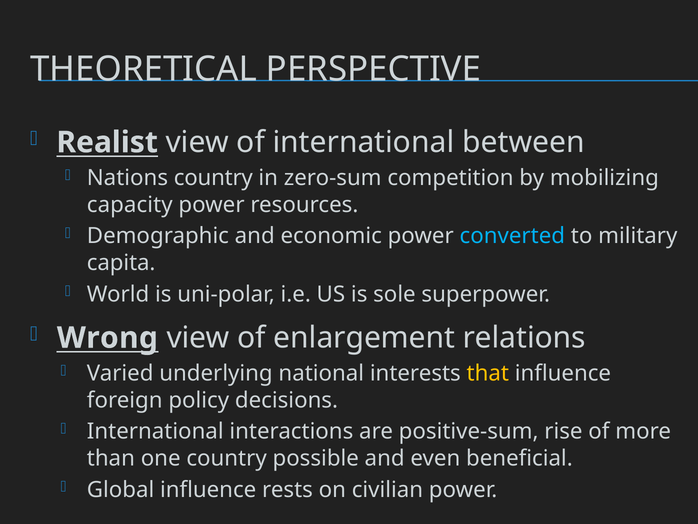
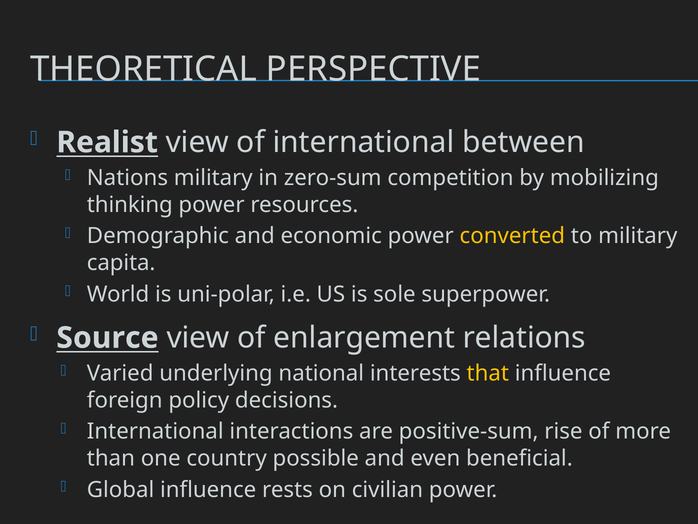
Nations country: country -> military
capacity: capacity -> thinking
converted colour: light blue -> yellow
Wrong: Wrong -> Source
